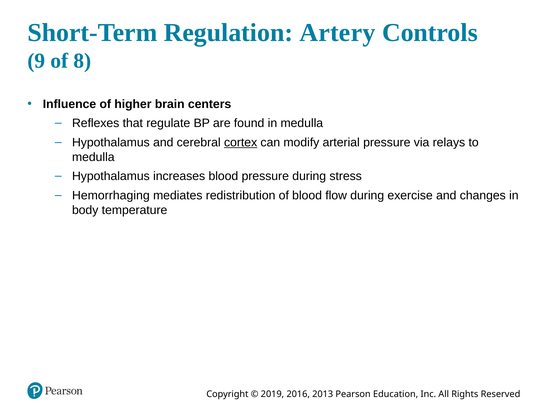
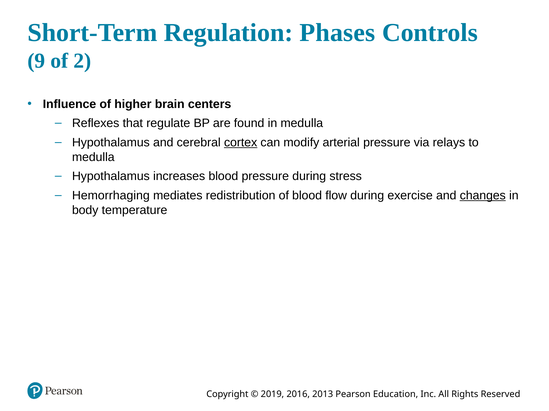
Artery: Artery -> Phases
8: 8 -> 2
changes underline: none -> present
